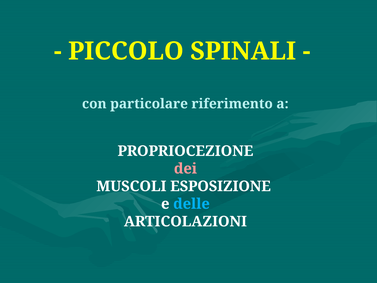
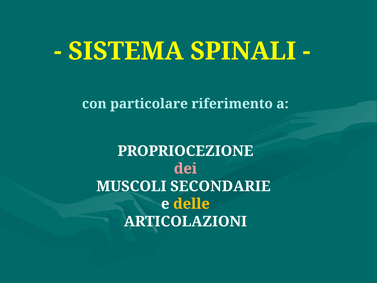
PICCOLO: PICCOLO -> SISTEMA
ESPOSIZIONE: ESPOSIZIONE -> SECONDARIE
delle colour: light blue -> yellow
